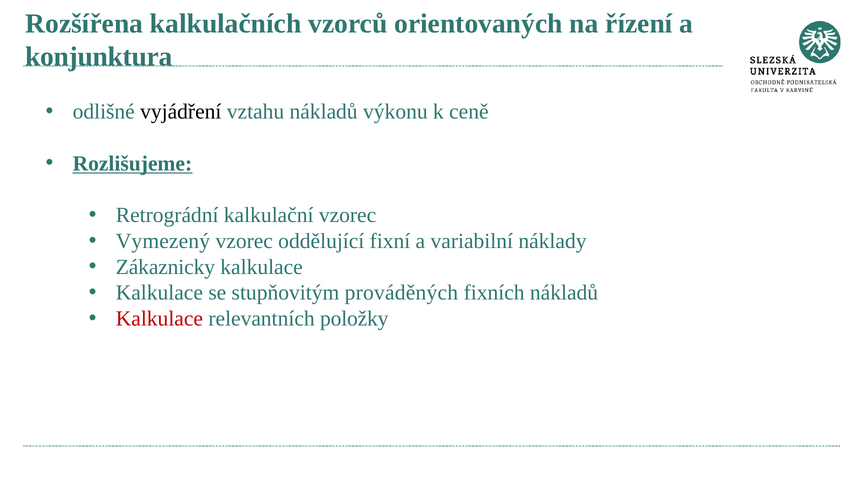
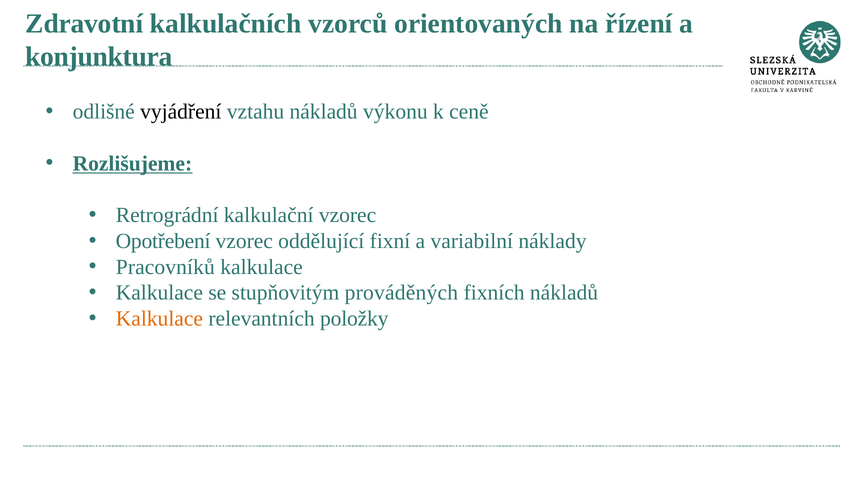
Rozšířena: Rozšířena -> Zdravotní
Vymezený: Vymezený -> Opotřebení
Zákaznicky: Zákaznicky -> Pracovníků
Kalkulace at (159, 319) colour: red -> orange
